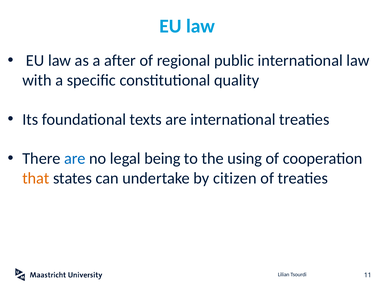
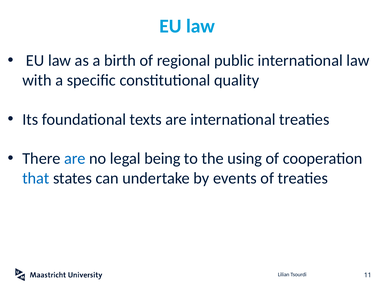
after: after -> birth
that colour: orange -> blue
citizen: citizen -> events
